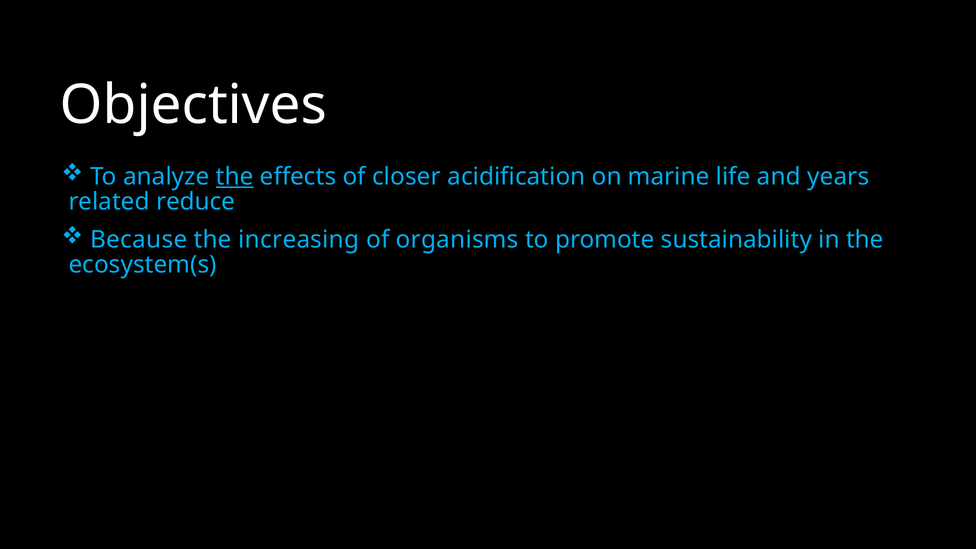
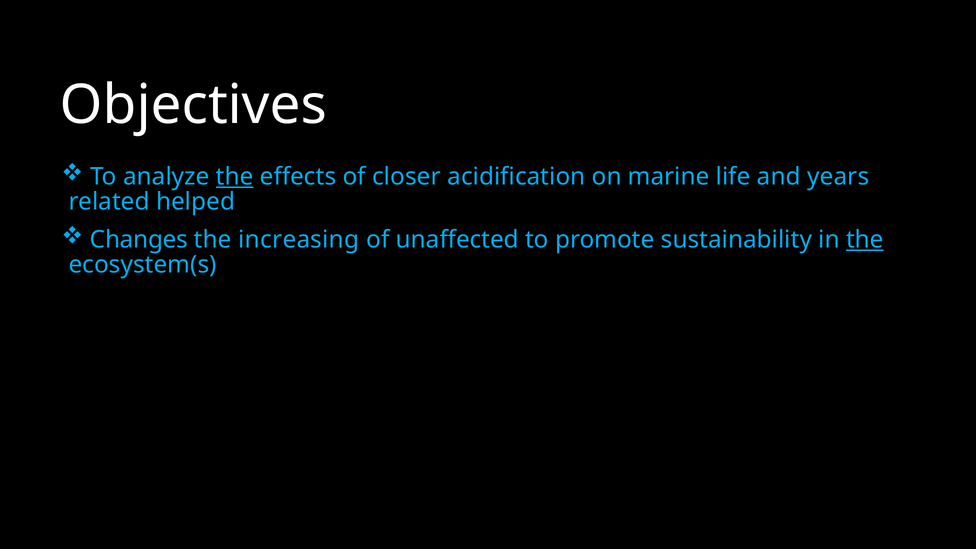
reduce: reduce -> helped
Because: Because -> Changes
organisms: organisms -> unaffected
the at (865, 240) underline: none -> present
